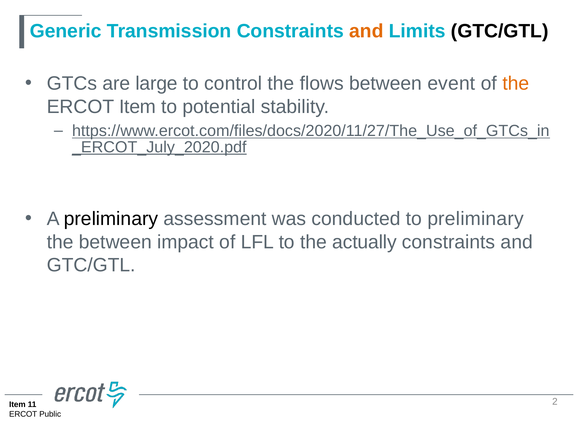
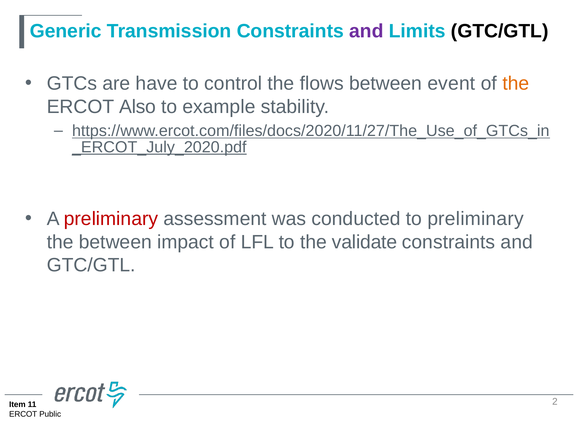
and at (366, 31) colour: orange -> purple
large: large -> have
ERCOT Item: Item -> Also
potential: potential -> example
preliminary at (111, 218) colour: black -> red
actually: actually -> validate
